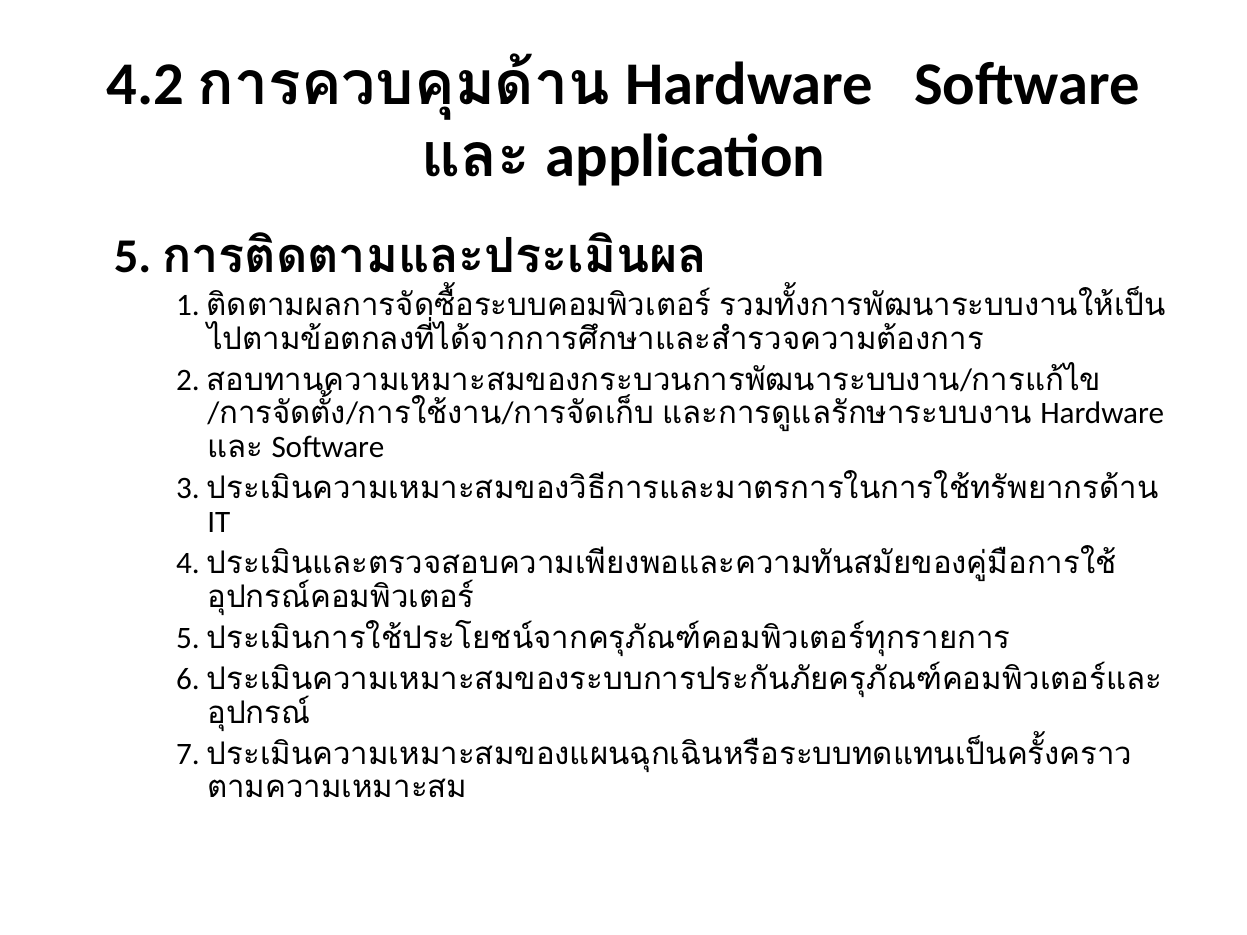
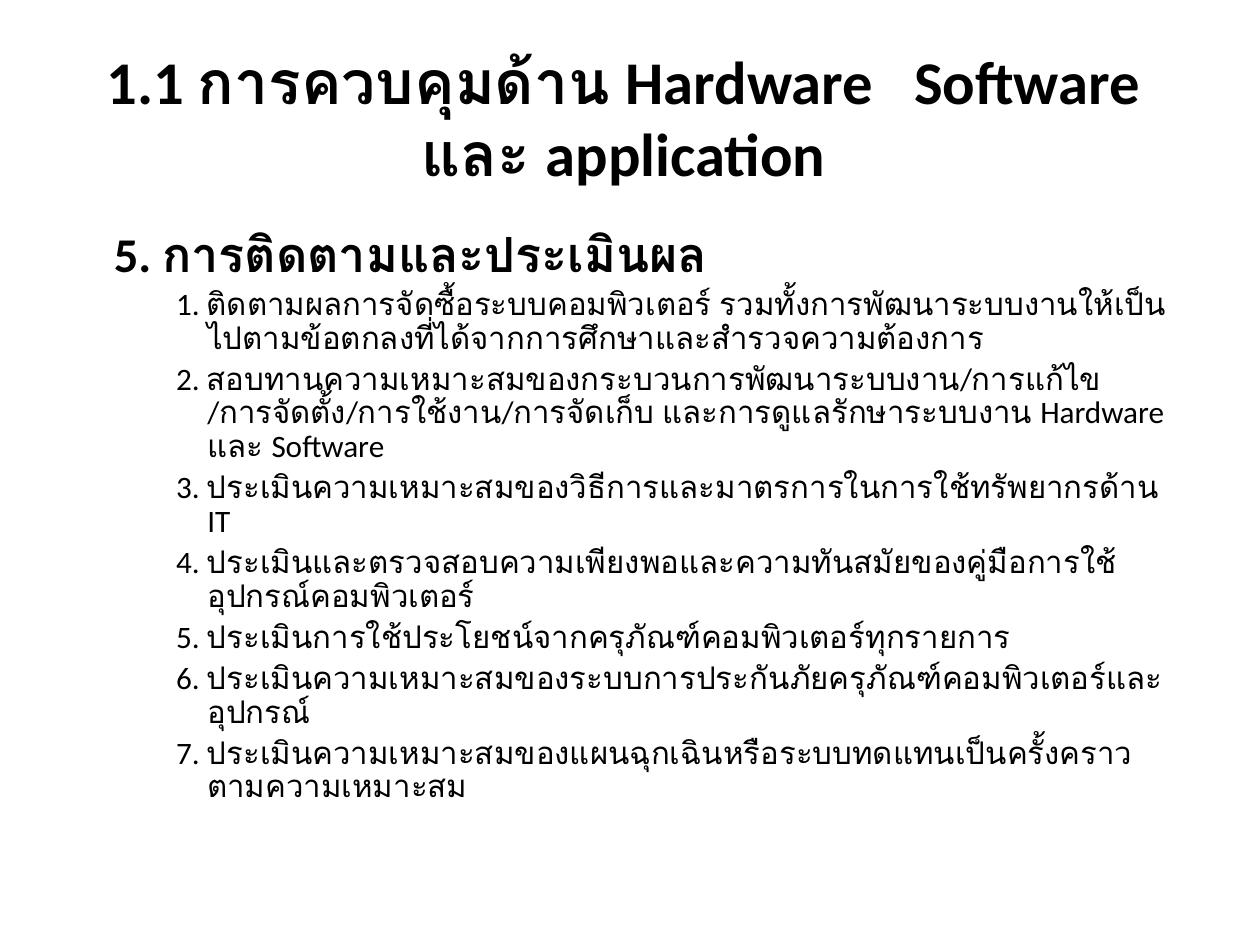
4.2: 4.2 -> 1.1
